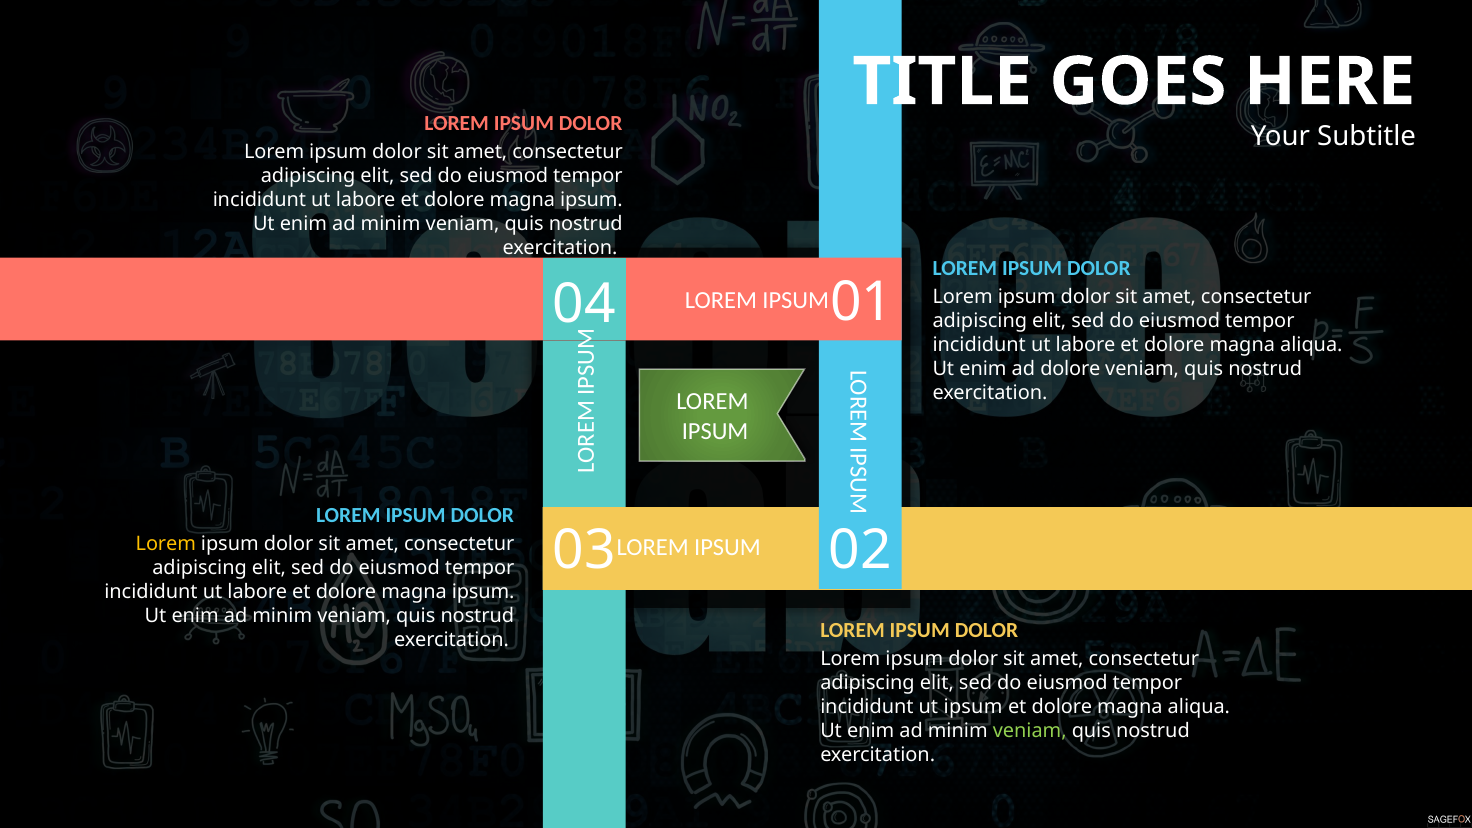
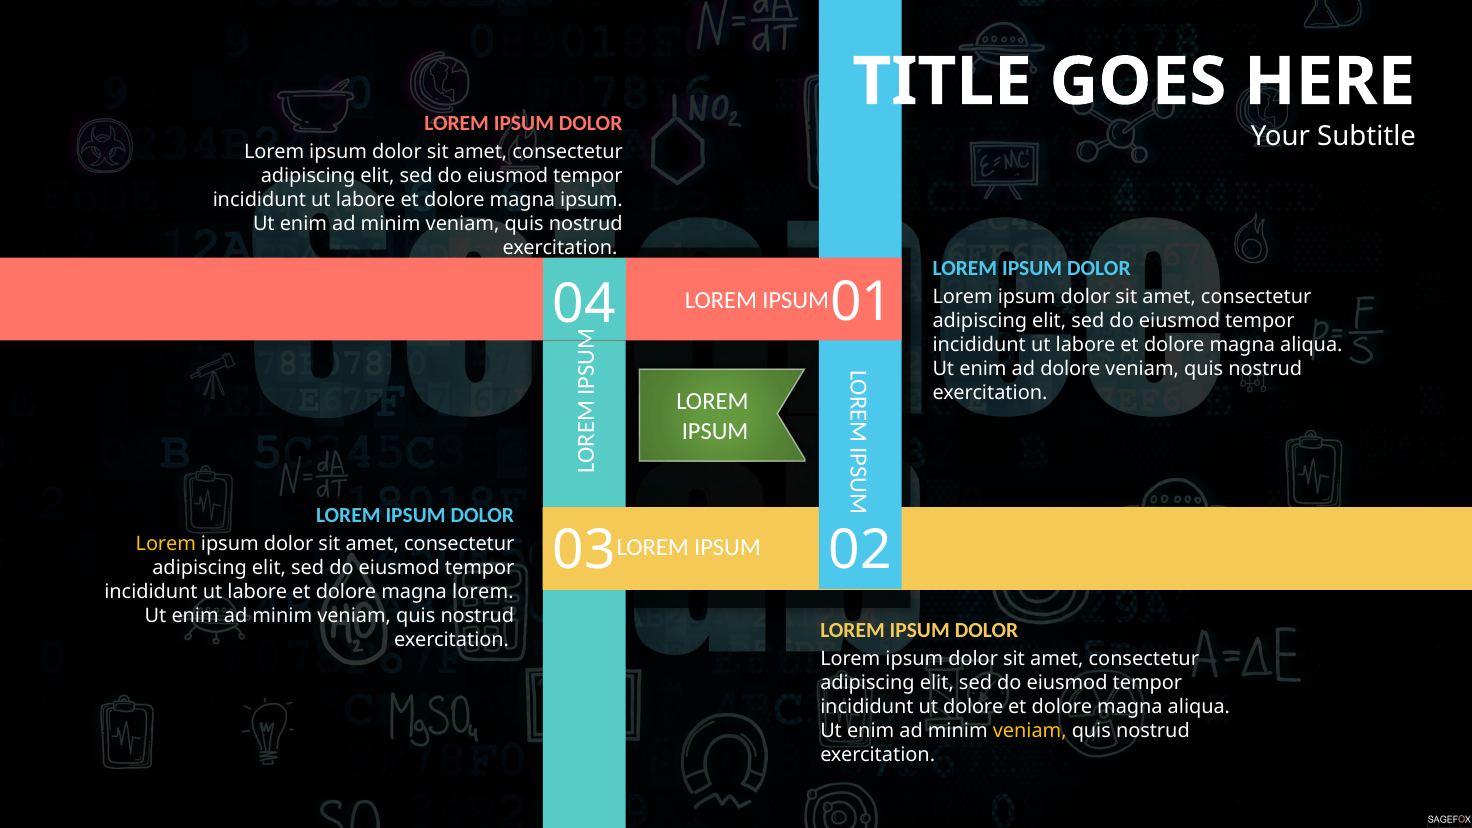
ipsum at (483, 592): ipsum -> lorem
ut ipsum: ipsum -> dolore
veniam at (1030, 731) colour: light green -> yellow
